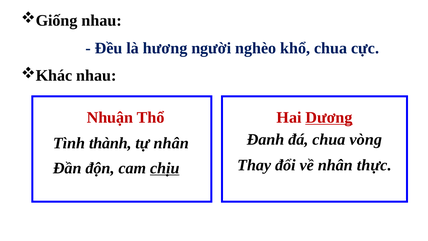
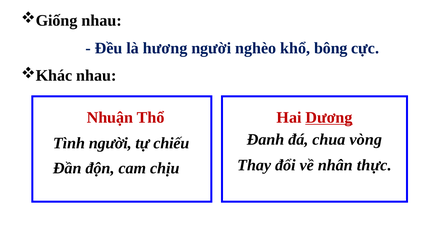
khổ chua: chua -> bông
Tình thành: thành -> người
tự nhân: nhân -> chiếu
chịu underline: present -> none
